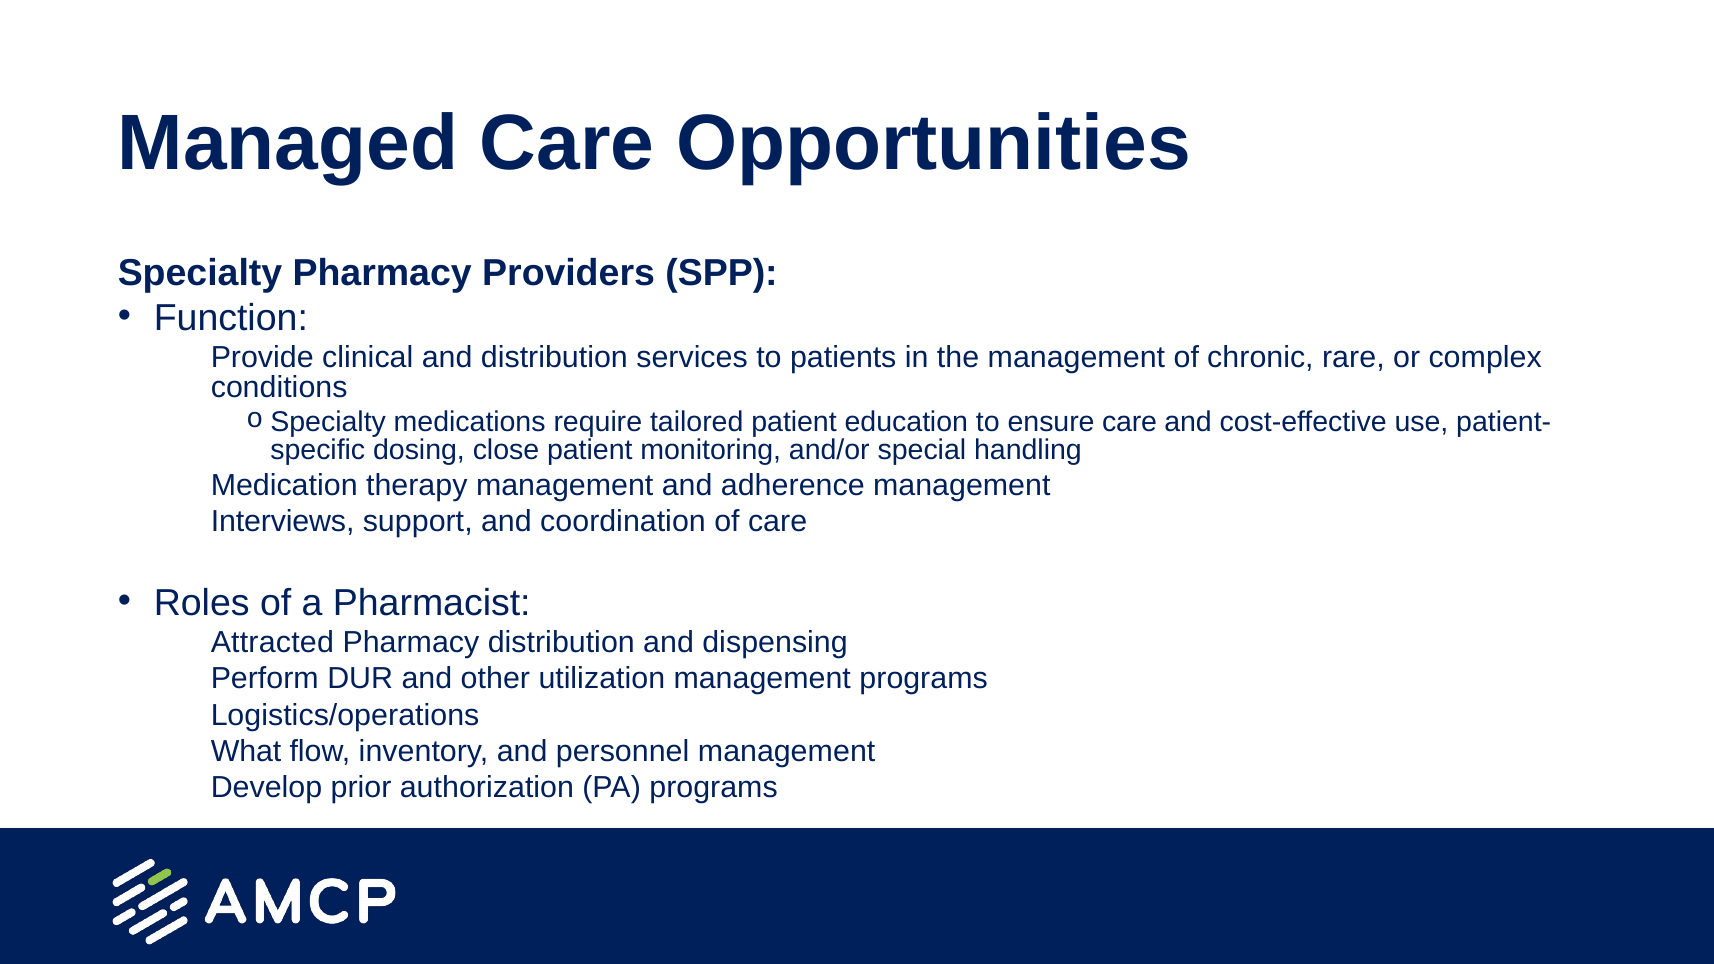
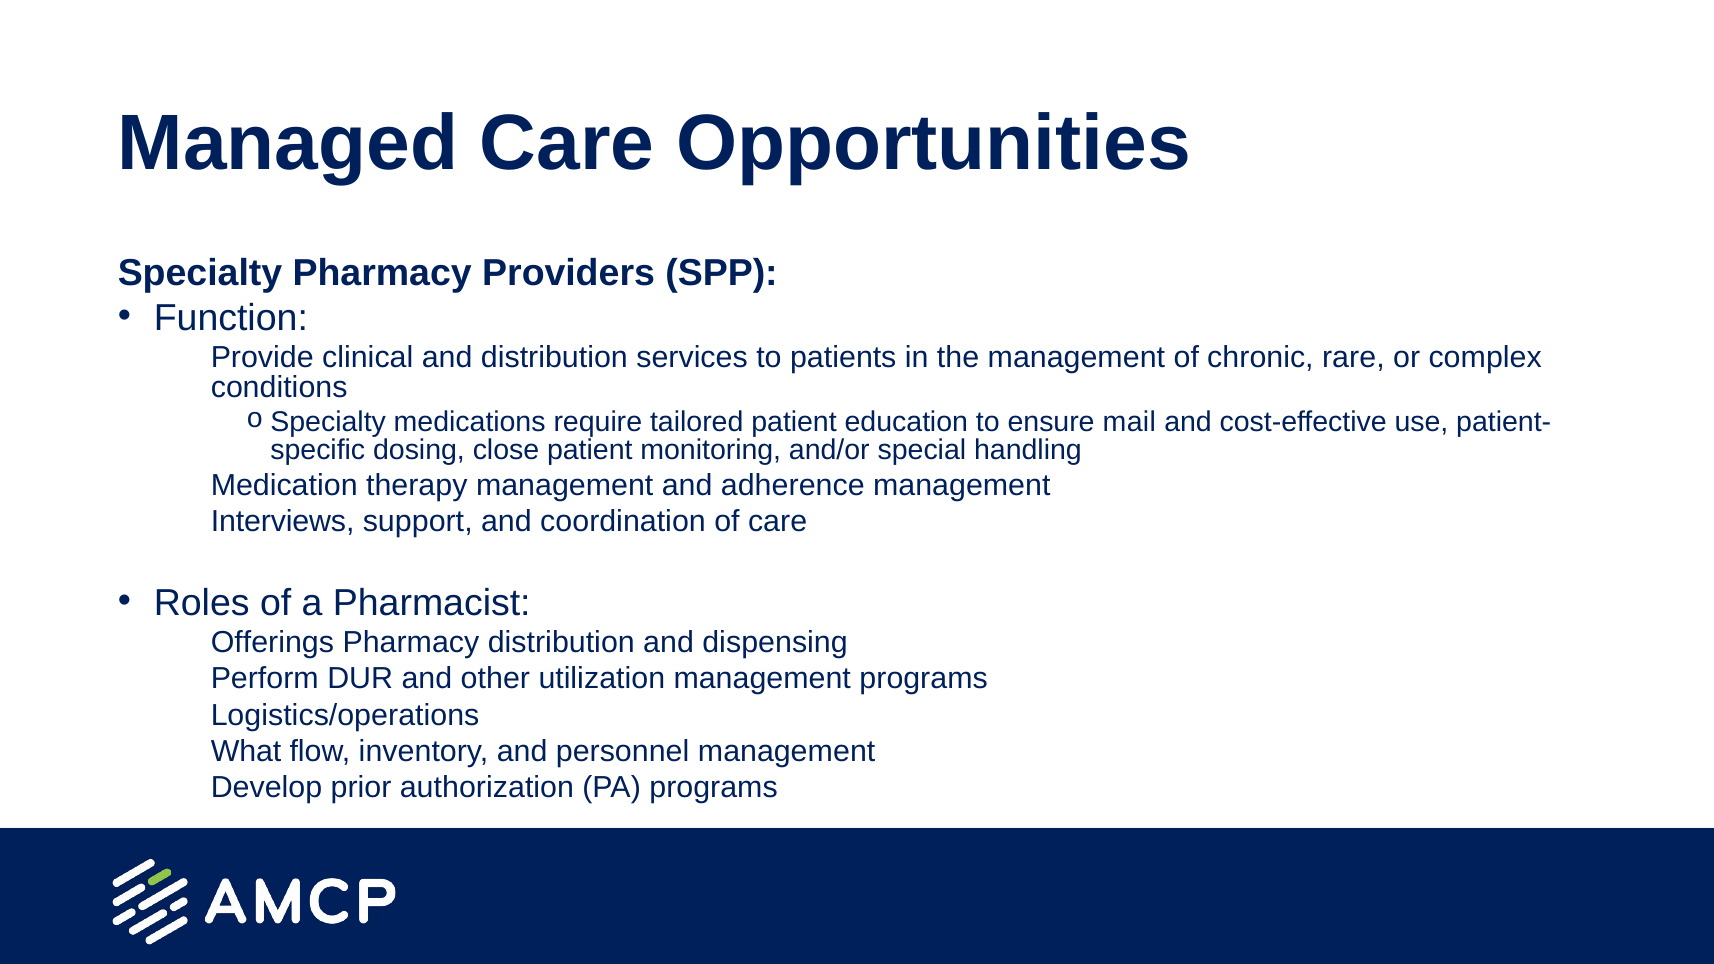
ensure care: care -> mail
Attracted: Attracted -> Offerings
